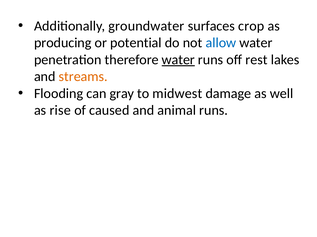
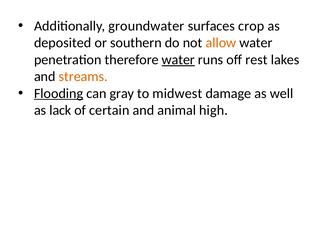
producing: producing -> deposited
potential: potential -> southern
allow colour: blue -> orange
Flooding underline: none -> present
rise: rise -> lack
caused: caused -> certain
animal runs: runs -> high
